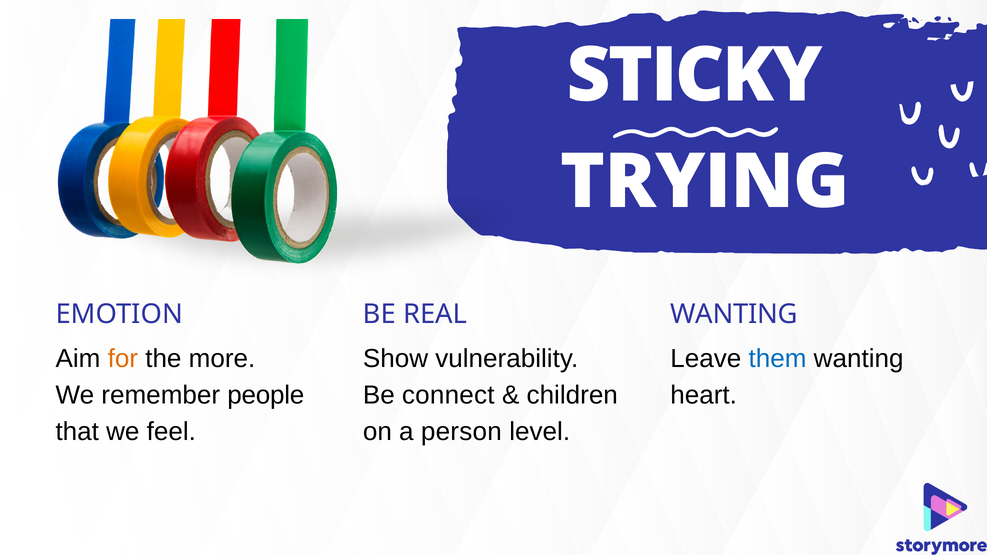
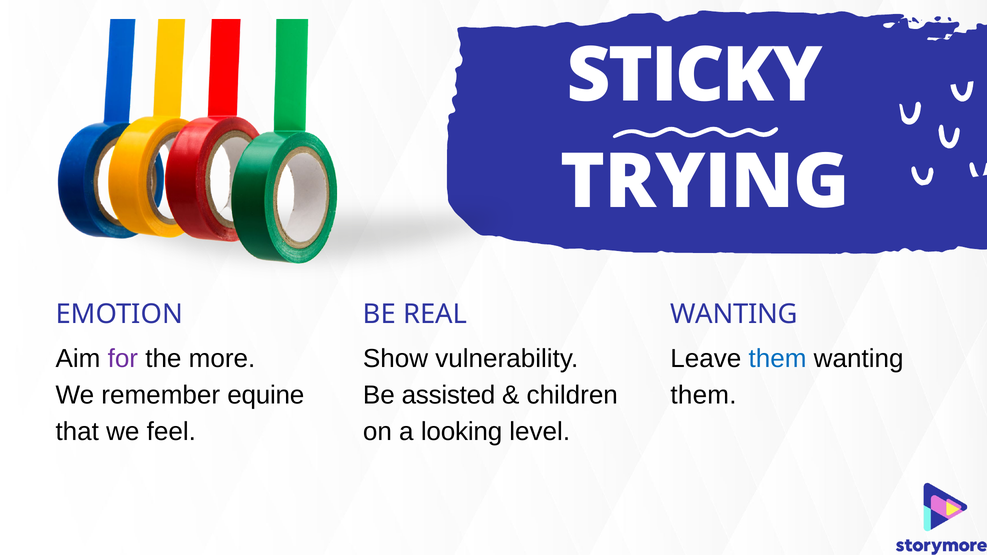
for colour: orange -> purple
people: people -> equine
connect: connect -> assisted
heart at (704, 395): heart -> them
person: person -> looking
